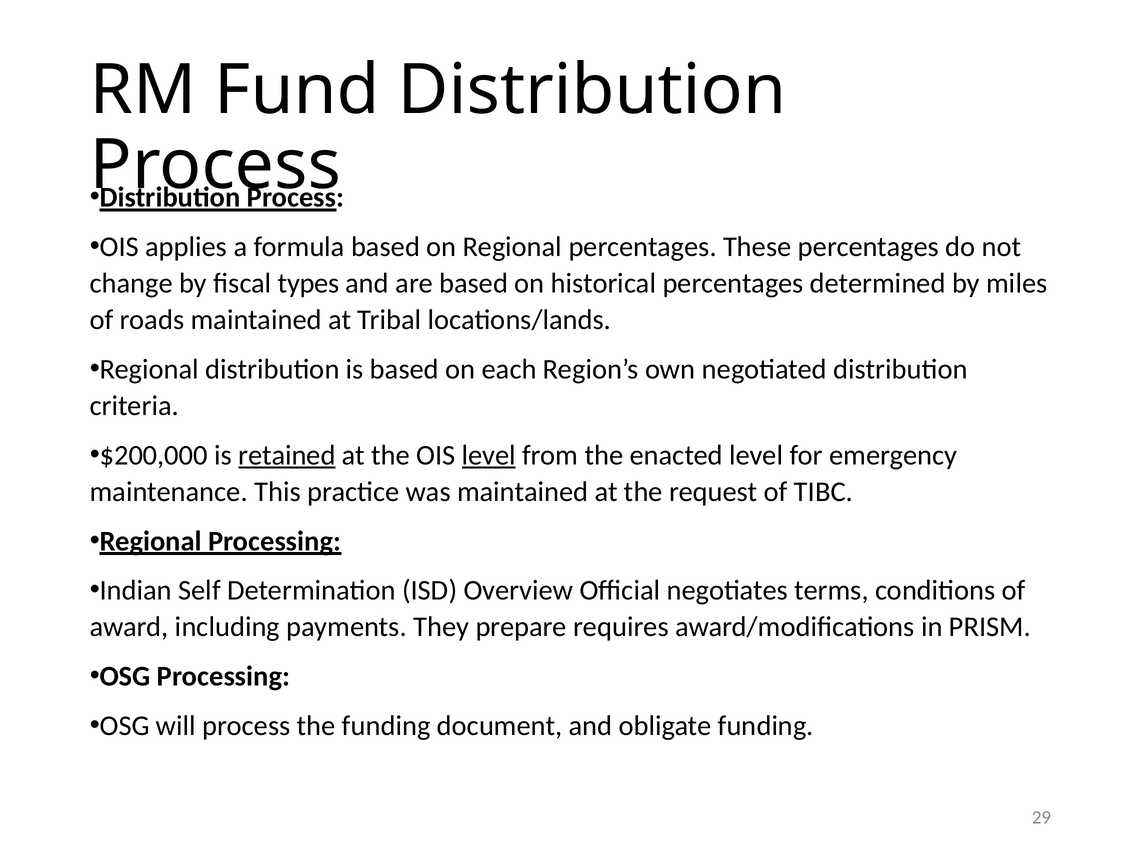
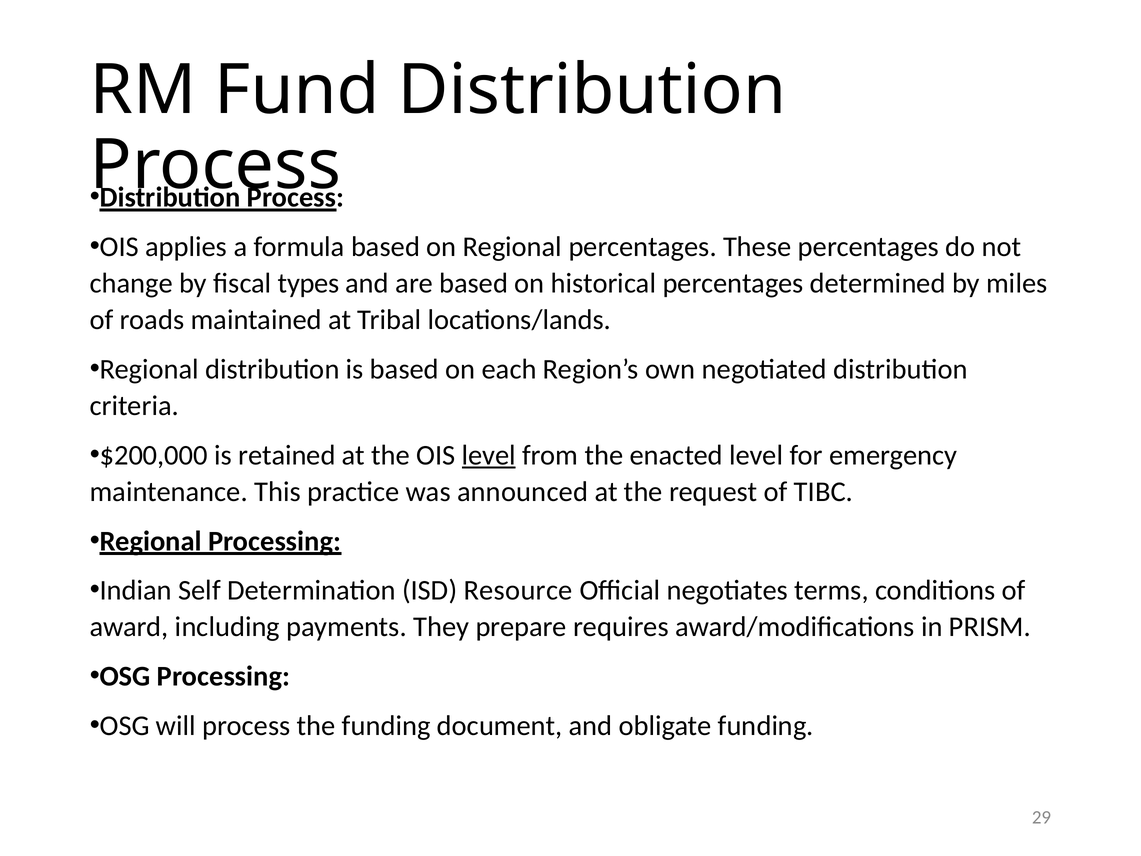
retained underline: present -> none
was maintained: maintained -> announced
Overview: Overview -> Resource
